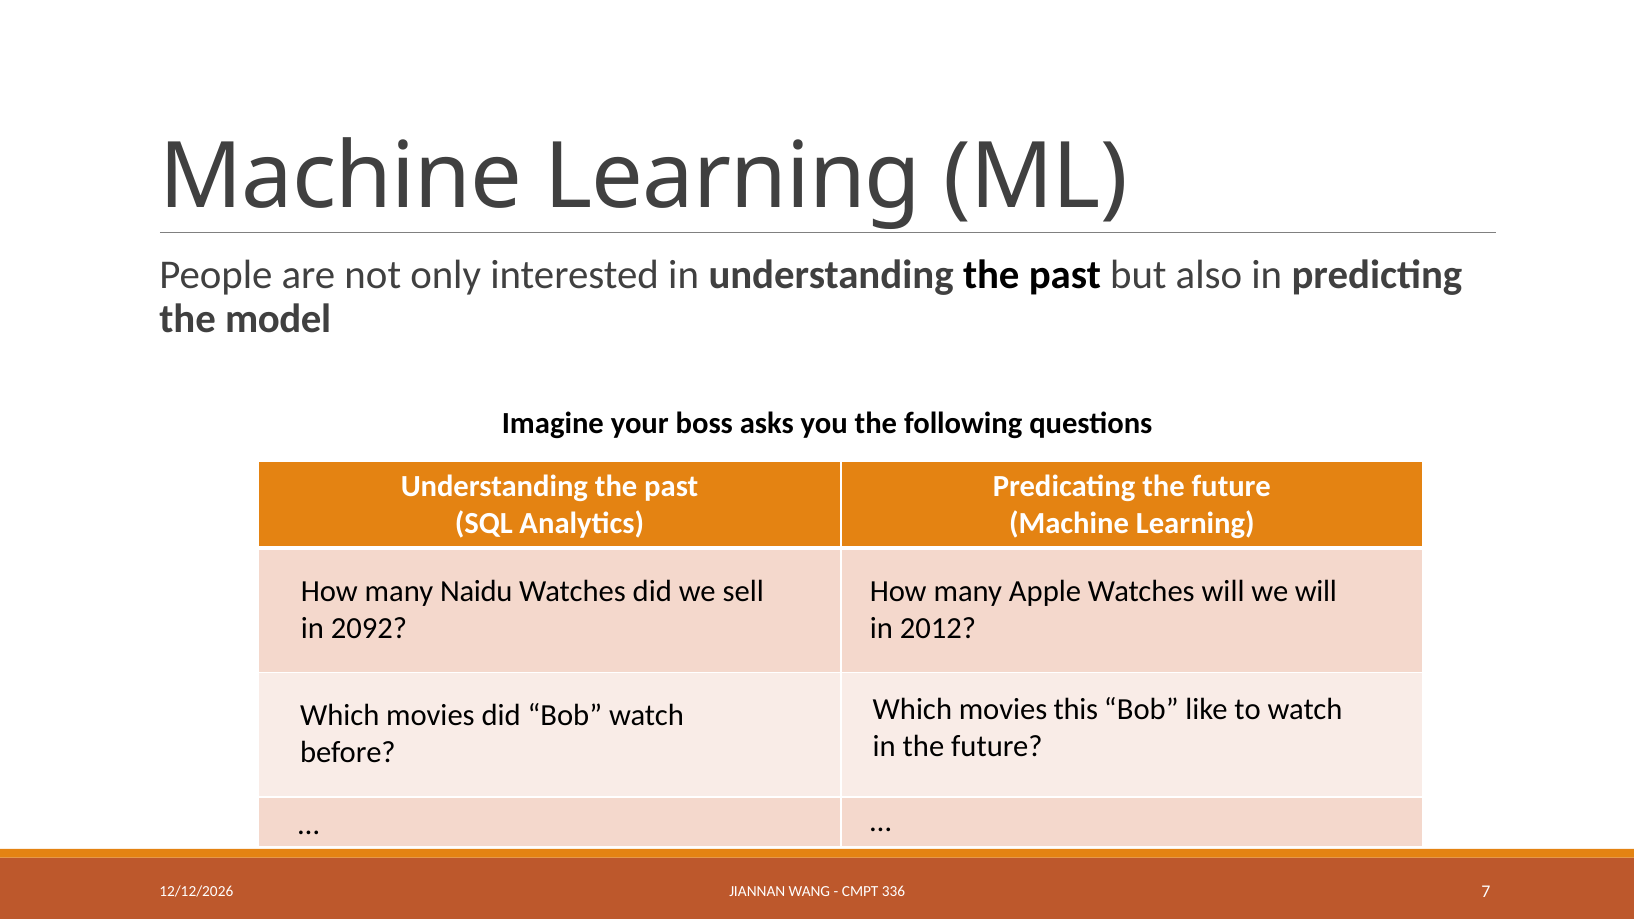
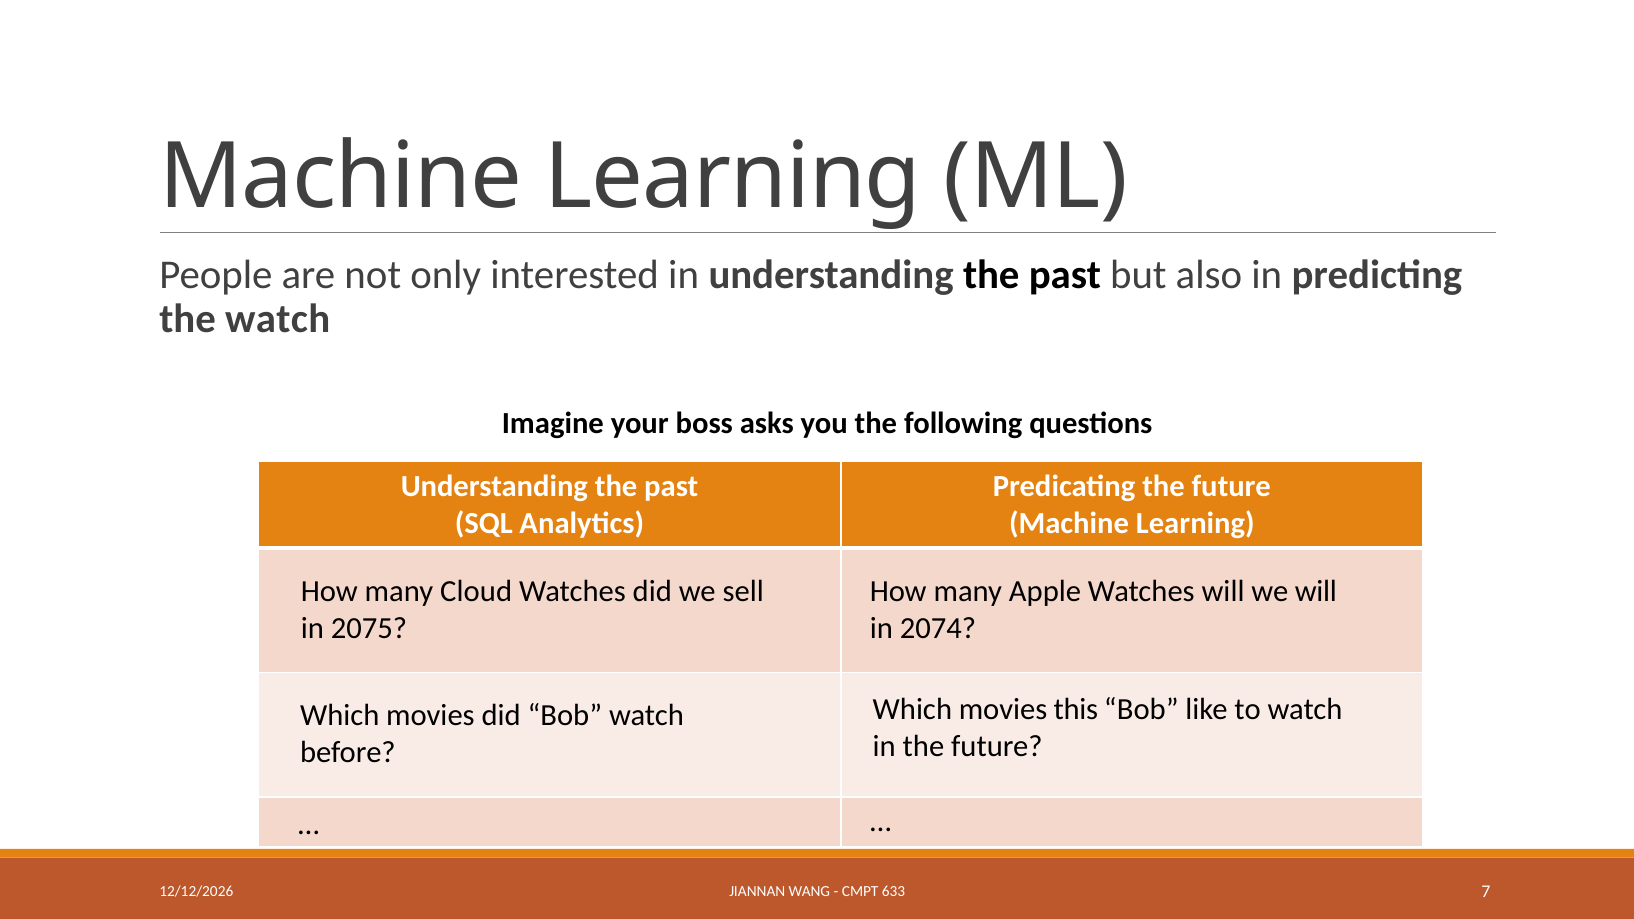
the model: model -> watch
Naidu: Naidu -> Cloud
2092: 2092 -> 2075
2012: 2012 -> 2074
336: 336 -> 633
